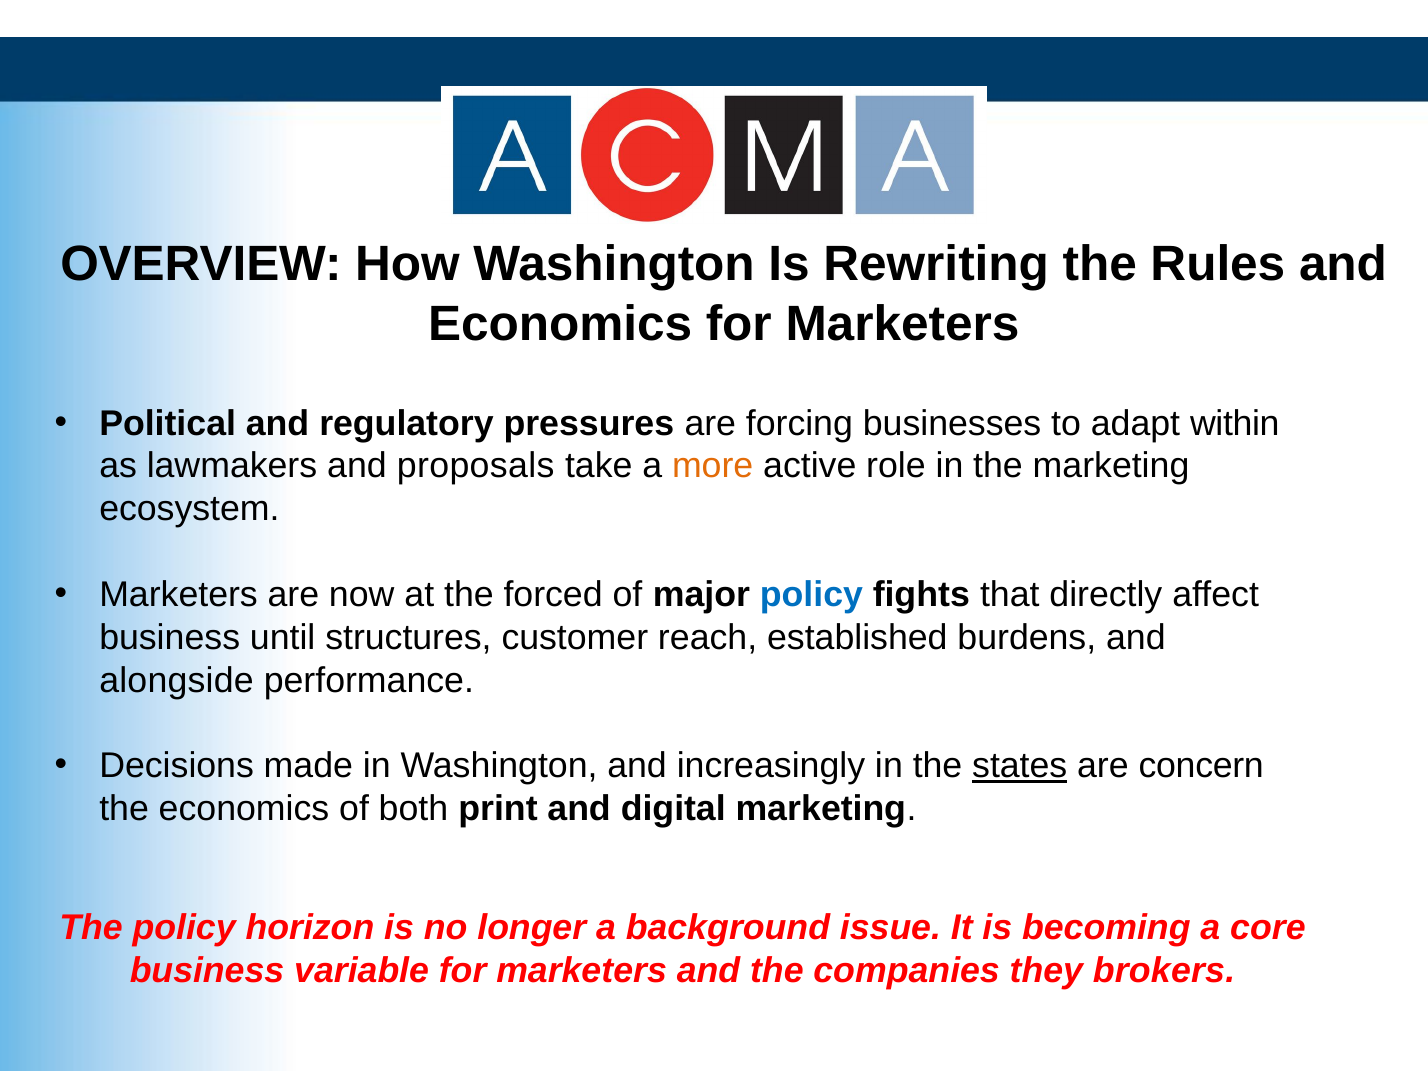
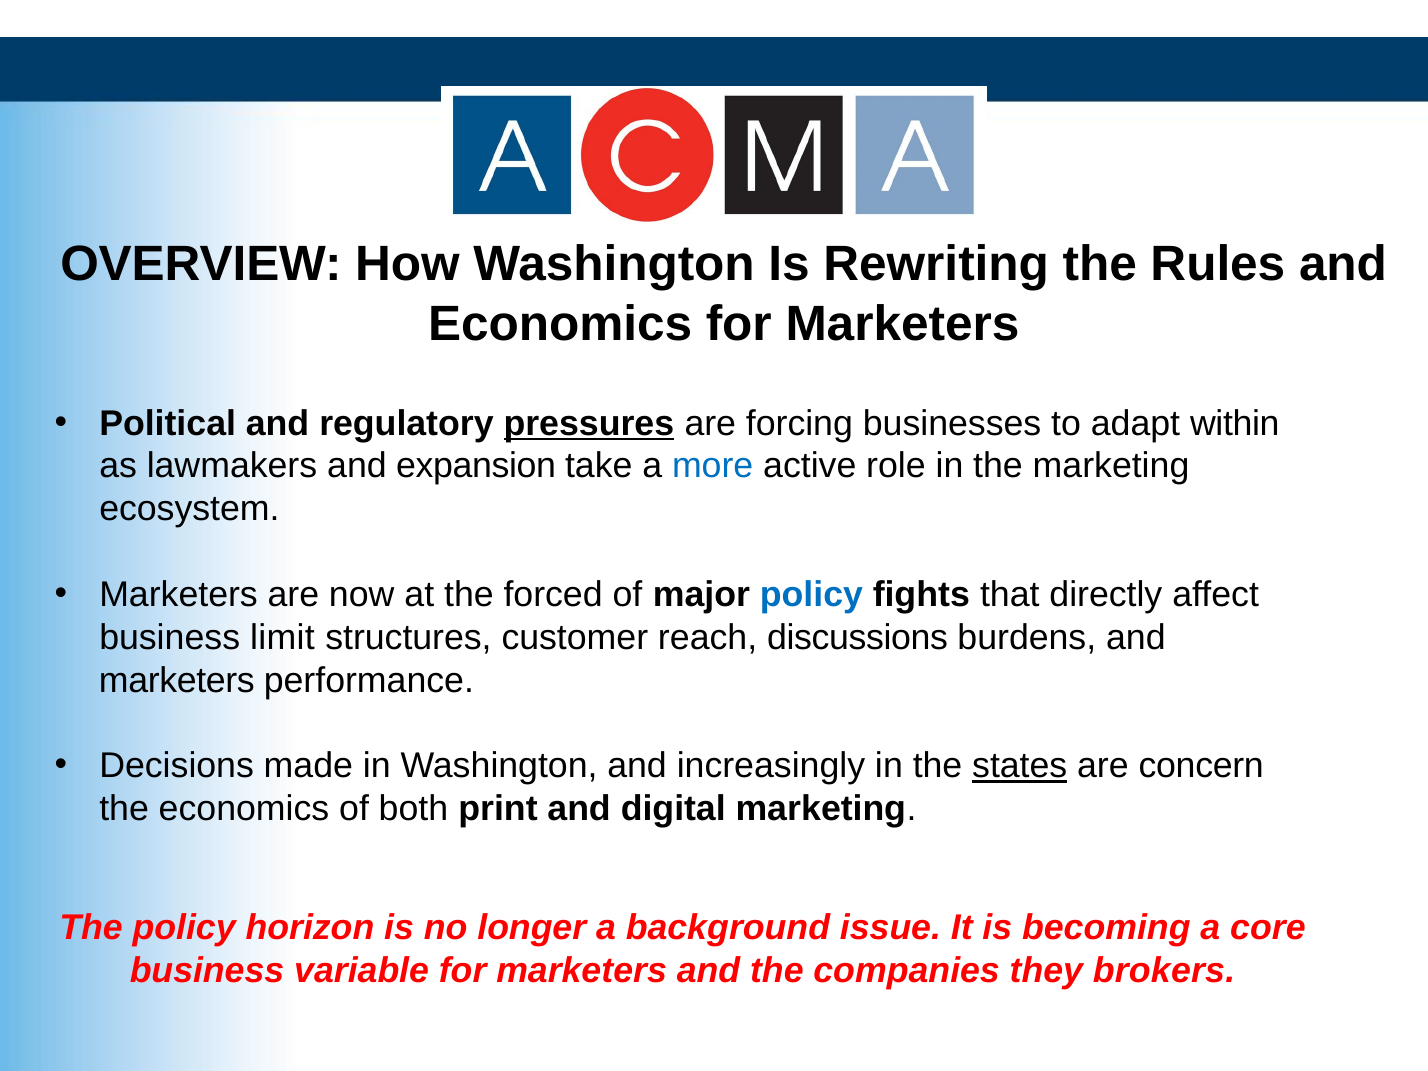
pressures underline: none -> present
proposals: proposals -> expansion
more colour: orange -> blue
until: until -> limit
established: established -> discussions
alongside at (177, 680): alongside -> marketers
